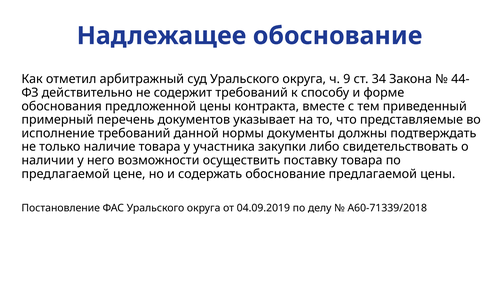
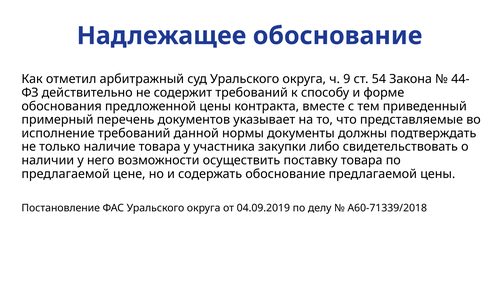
34: 34 -> 54
